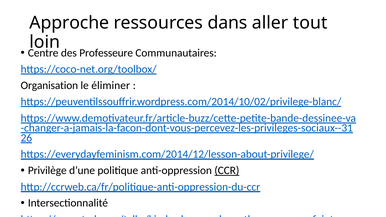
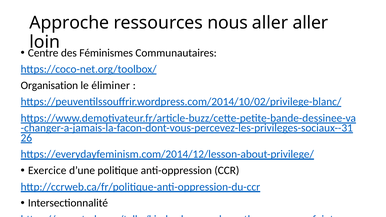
dans: dans -> nous
aller tout: tout -> aller
Professeure: Professeure -> Féminismes
Privilège: Privilège -> Exercice
CCR underline: present -> none
